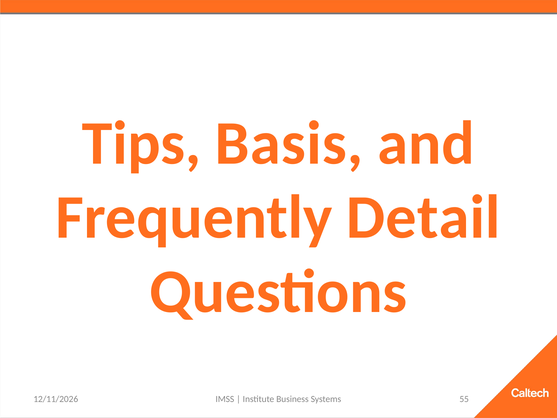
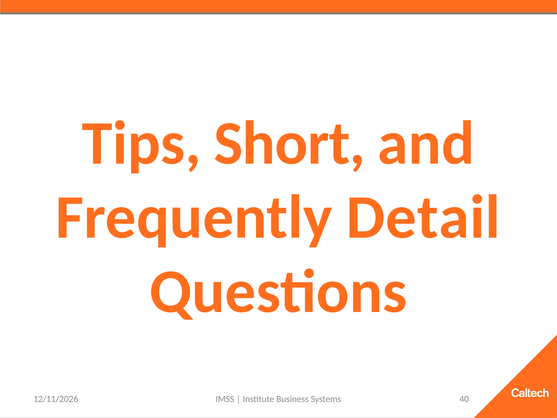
Basis: Basis -> Short
55: 55 -> 40
